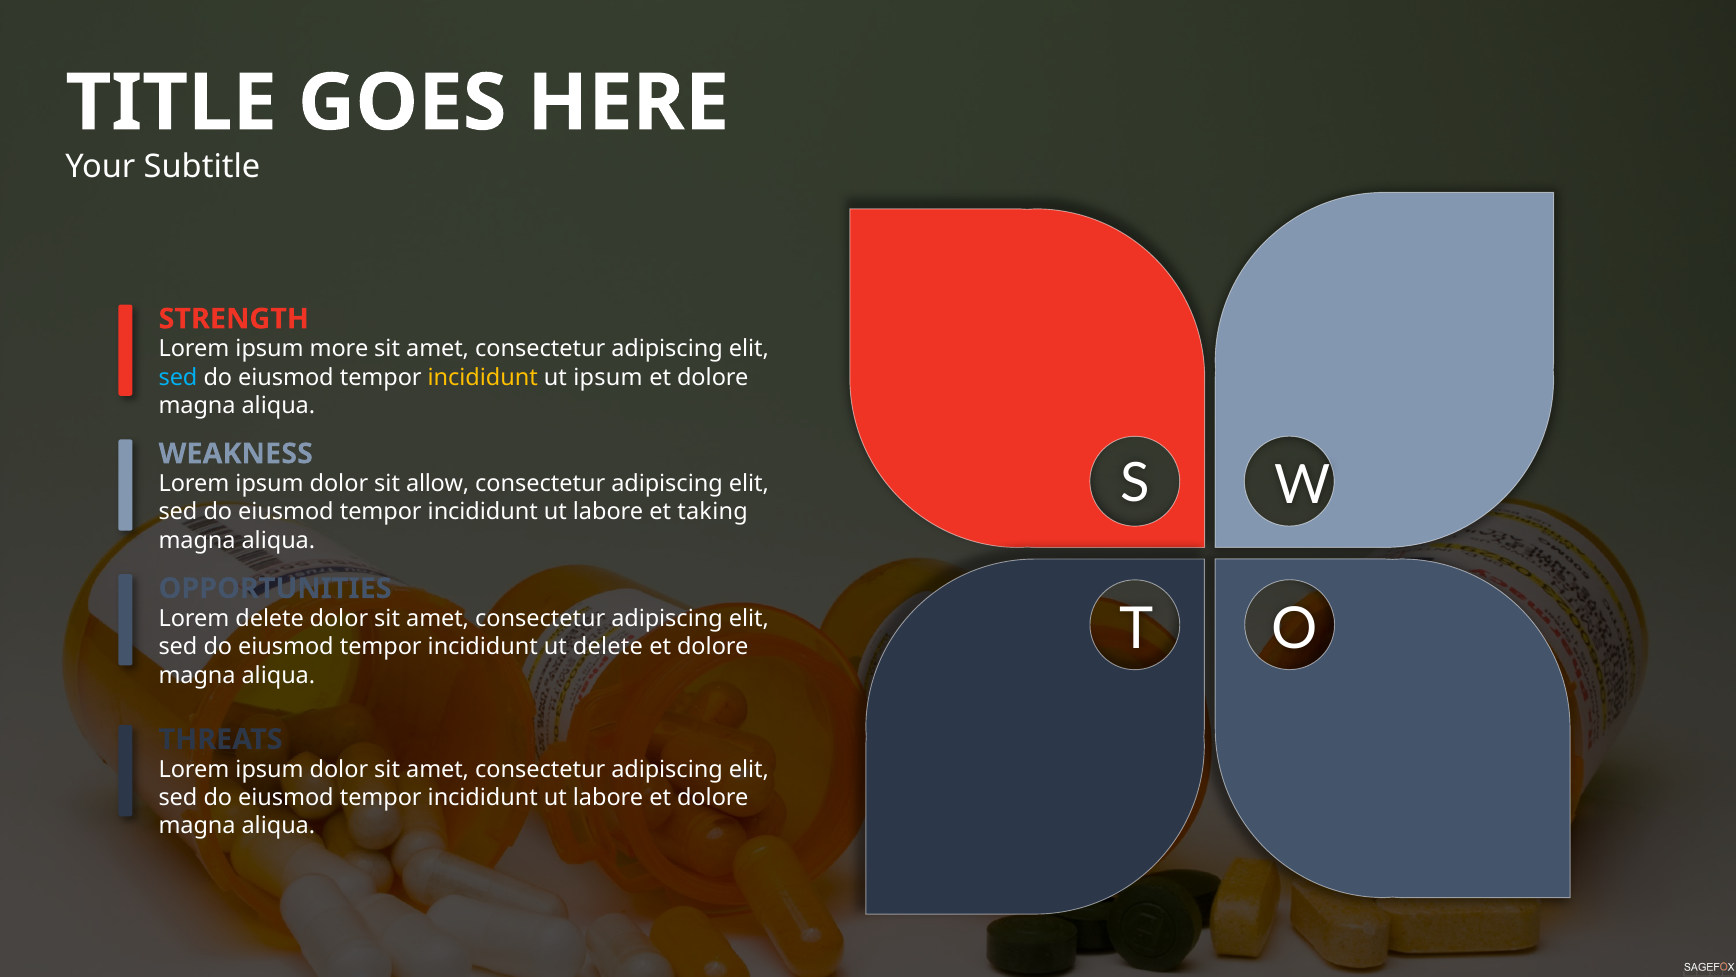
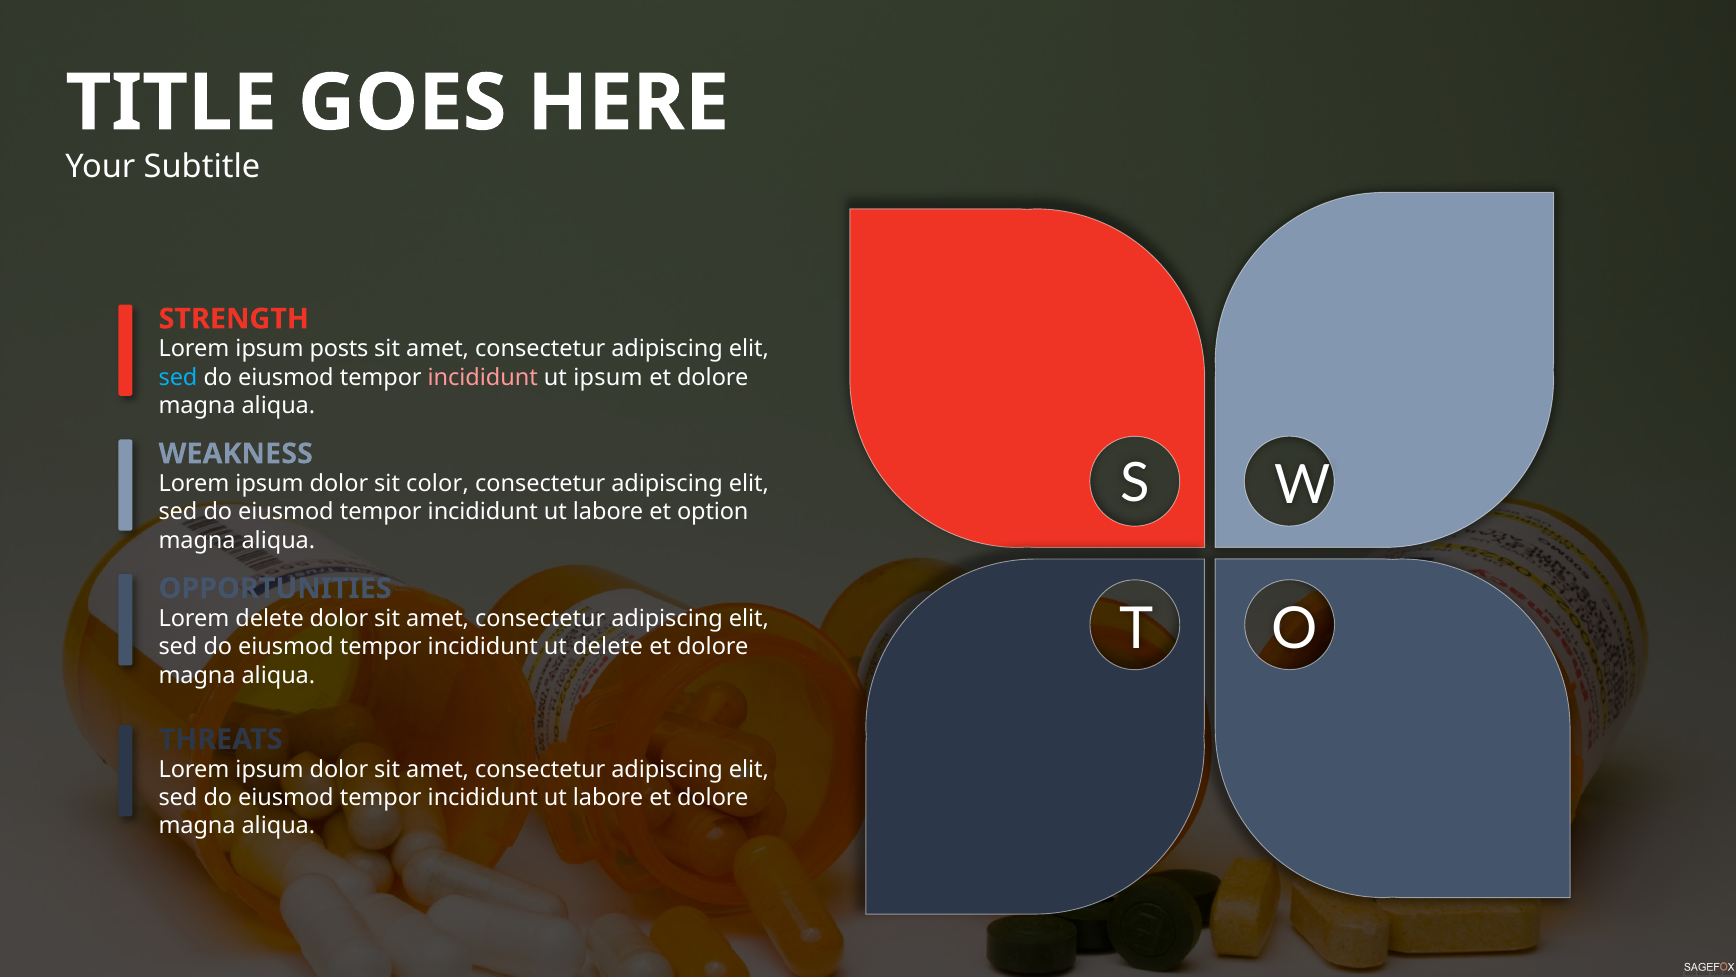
more: more -> posts
incididunt at (483, 377) colour: yellow -> pink
allow: allow -> color
taking: taking -> option
